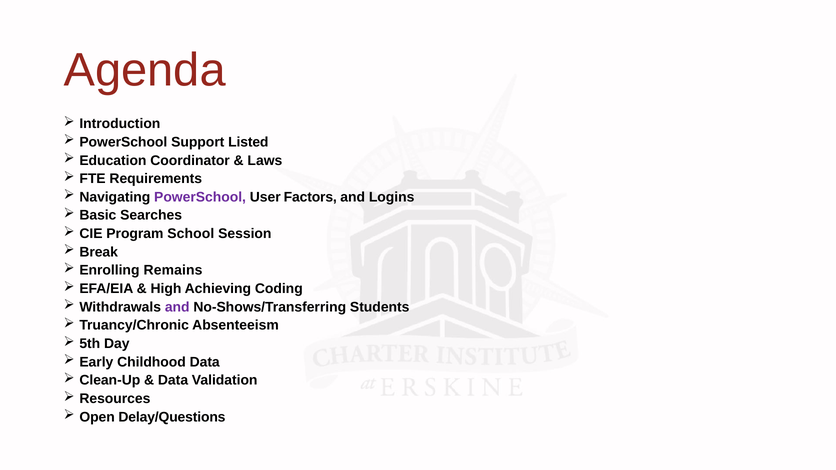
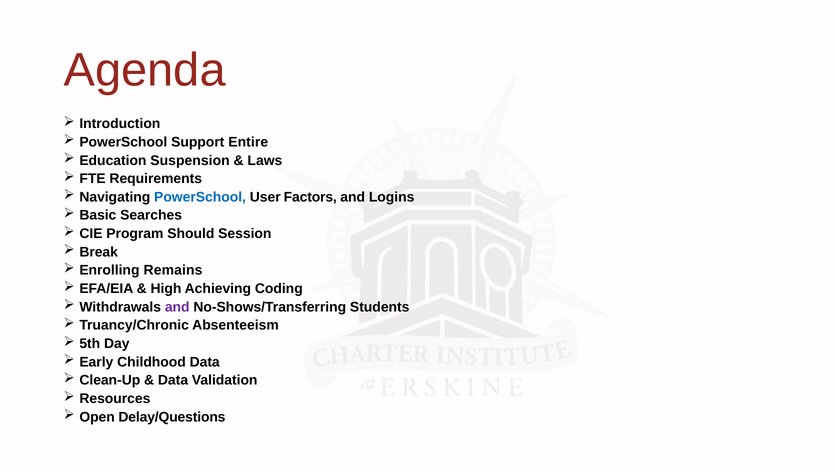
Listed: Listed -> Entire
Coordinator: Coordinator -> Suspension
PowerSchool at (200, 197) colour: purple -> blue
School: School -> Should
